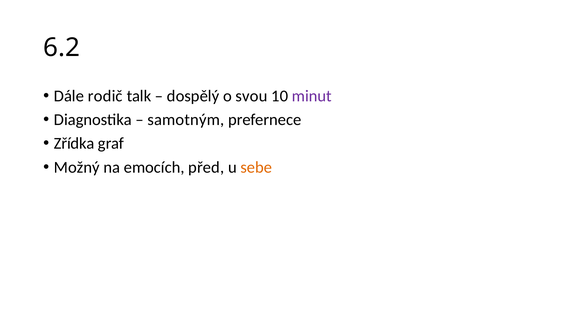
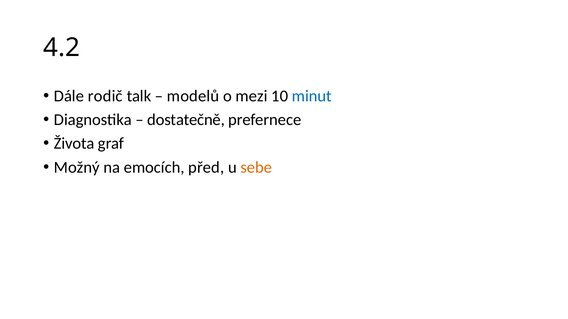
6.2: 6.2 -> 4.2
dospělý: dospělý -> modelů
svou: svou -> mezi
minut colour: purple -> blue
samotným: samotným -> dostatečně
Zřídka: Zřídka -> Života
